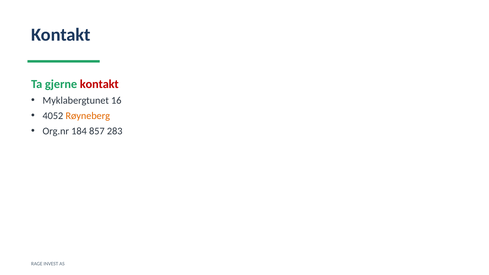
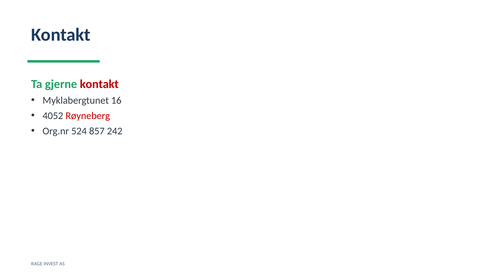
Røyneberg colour: orange -> red
184: 184 -> 524
283: 283 -> 242
